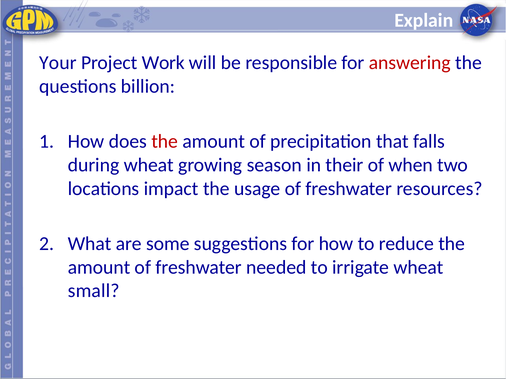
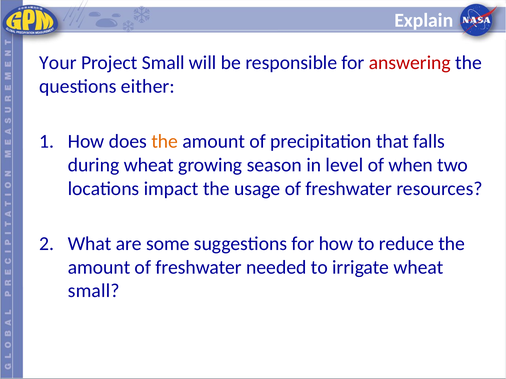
Project Work: Work -> Small
billion: billion -> either
the at (165, 142) colour: red -> orange
their: their -> level
